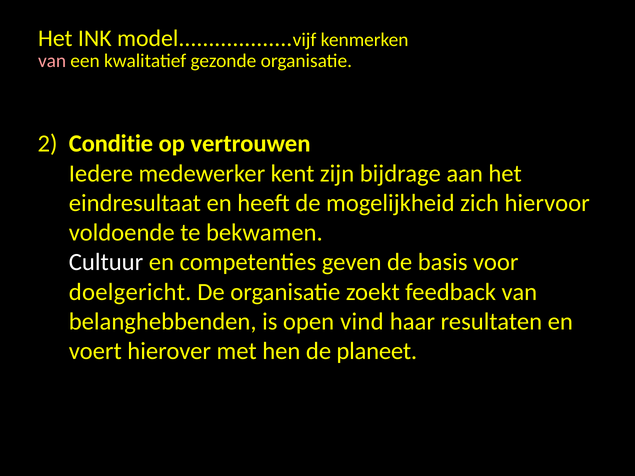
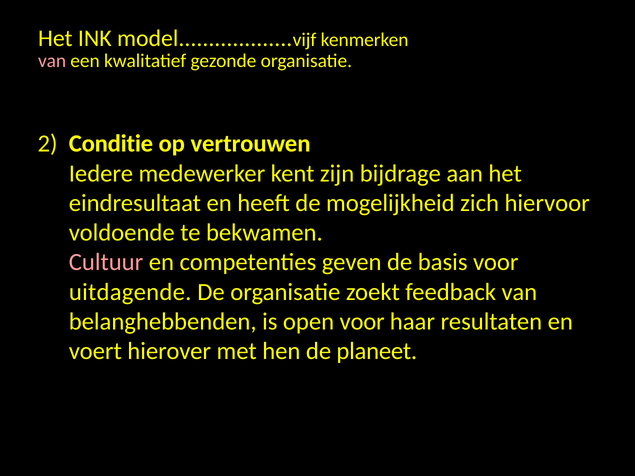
Cultuur colour: white -> pink
doelgericht: doelgericht -> uitdagende
open vind: vind -> voor
